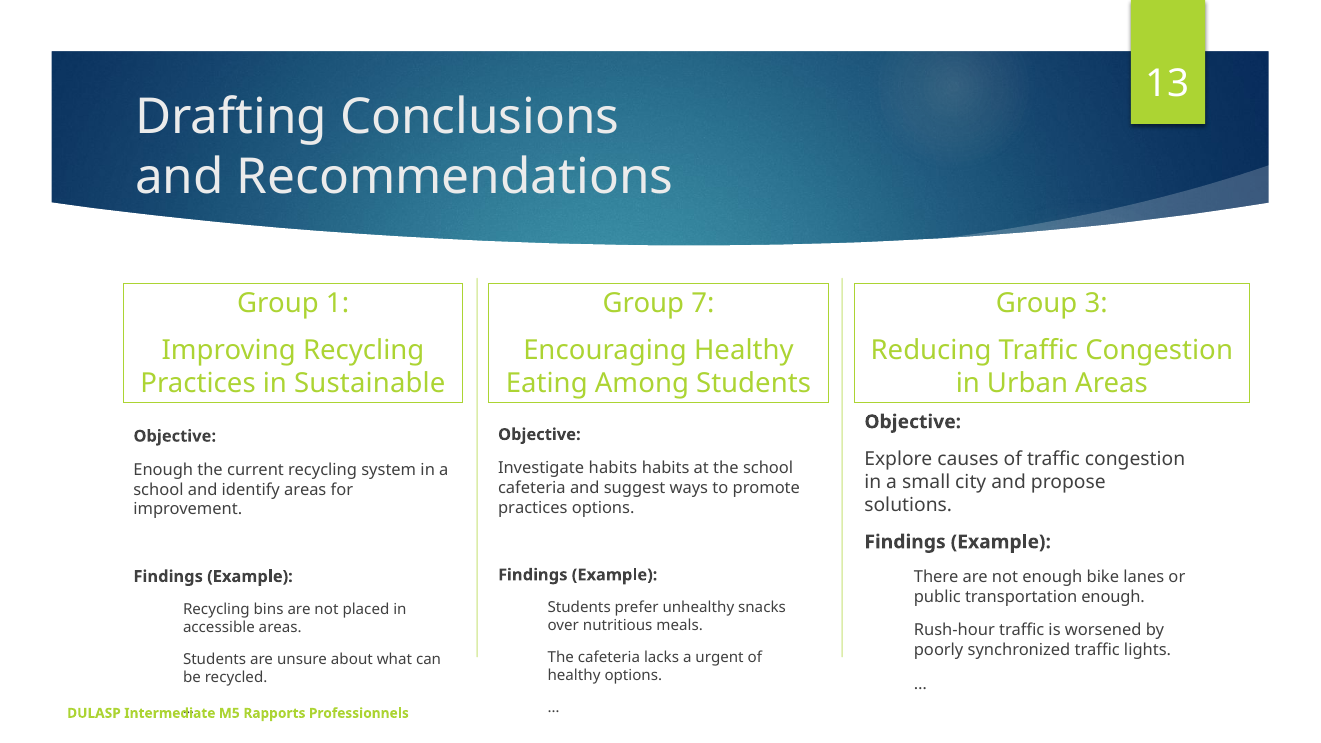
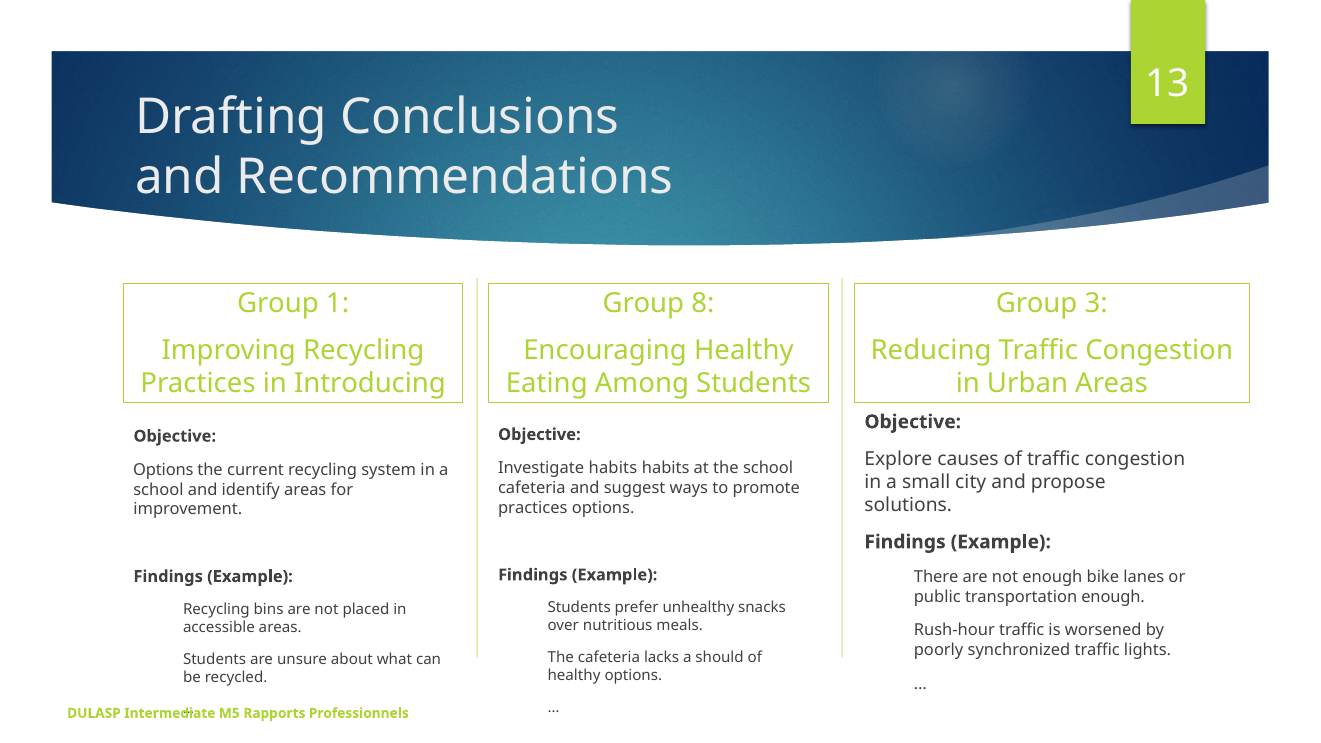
7: 7 -> 8
Sustainable: Sustainable -> Introducing
Enough at (163, 470): Enough -> Options
urgent: urgent -> should
